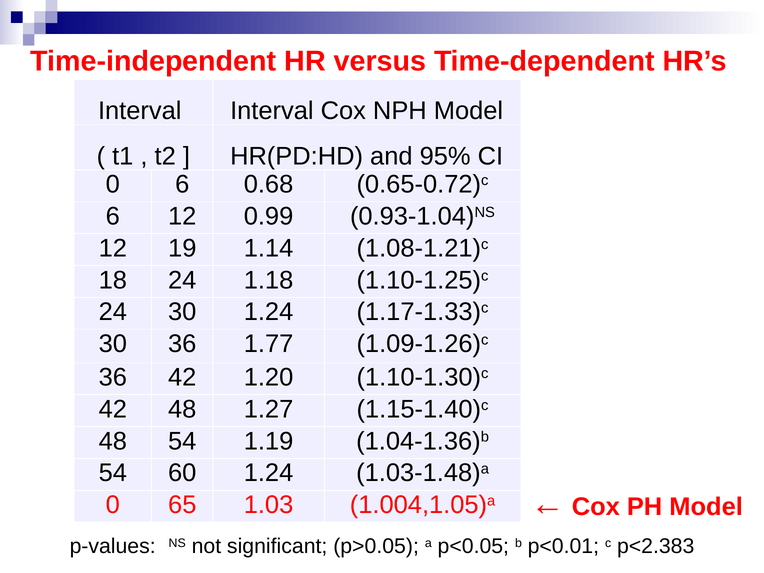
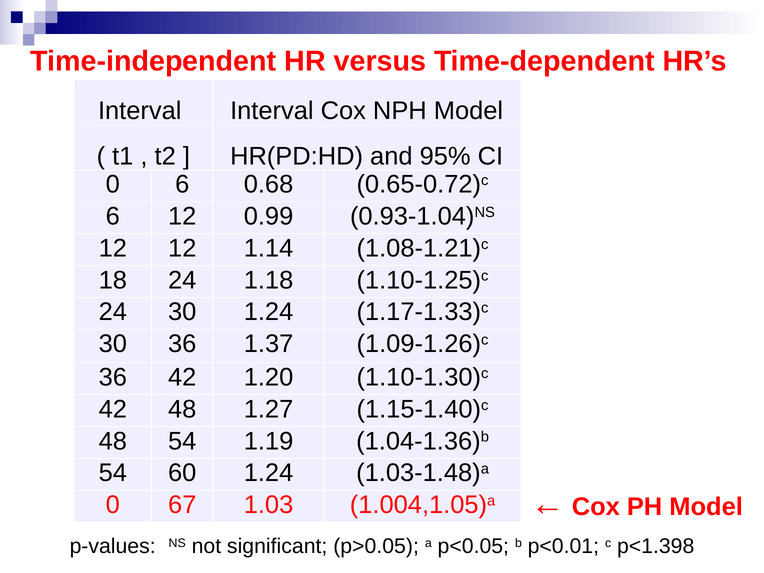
12 19: 19 -> 12
1.77: 1.77 -> 1.37
65: 65 -> 67
p<2.383: p<2.383 -> p<1.398
